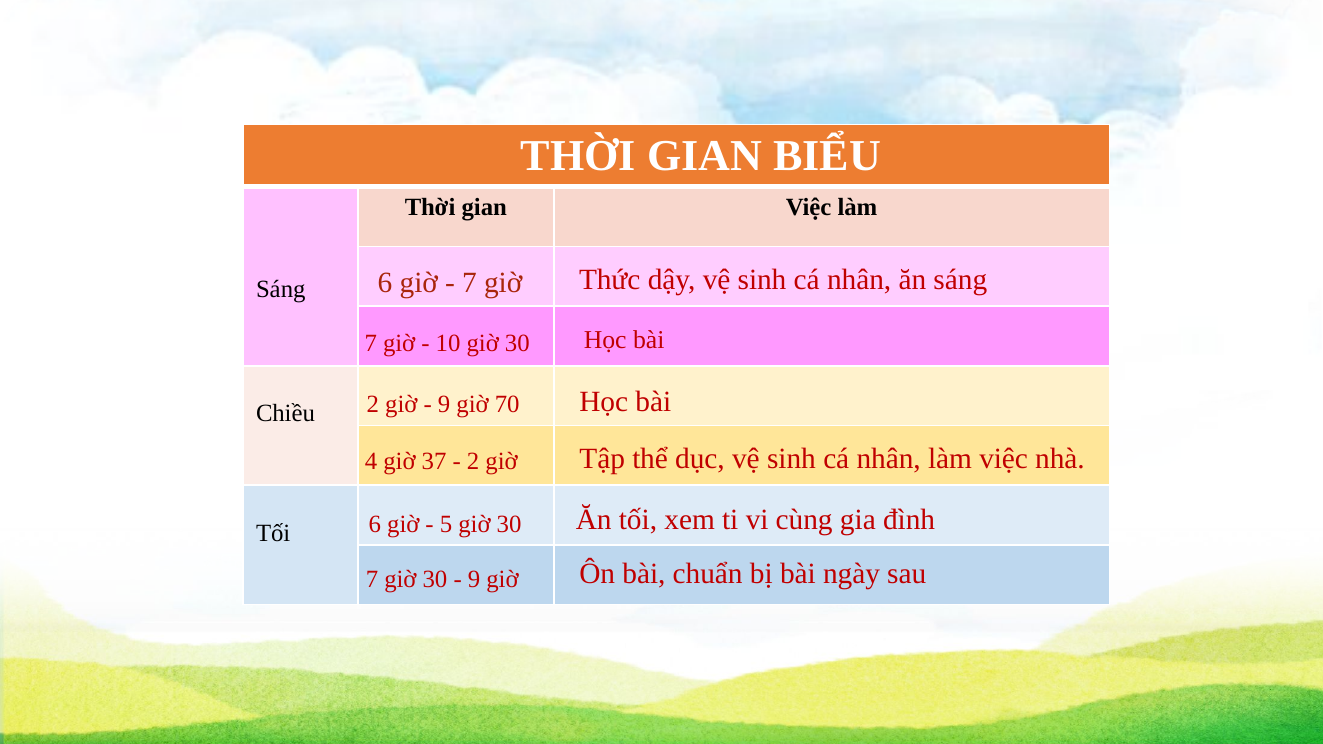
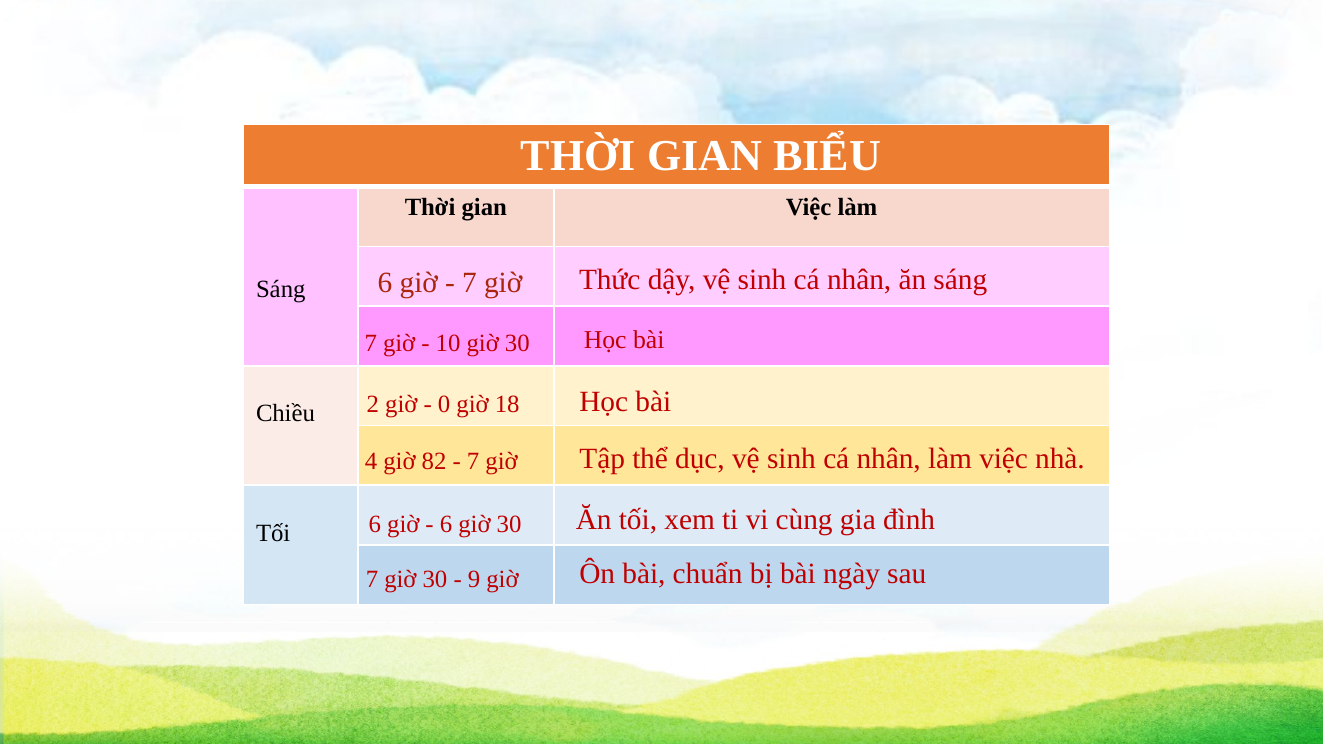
9 at (444, 404): 9 -> 0
70: 70 -> 18
37: 37 -> 82
2 at (473, 462): 2 -> 7
5 at (446, 524): 5 -> 6
